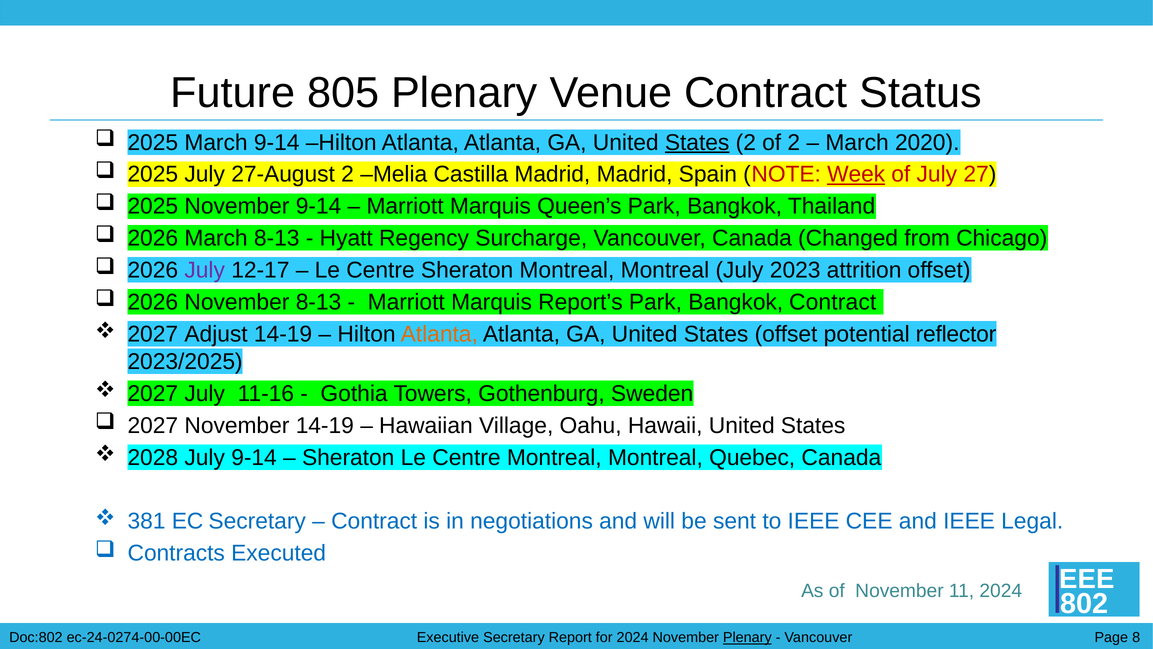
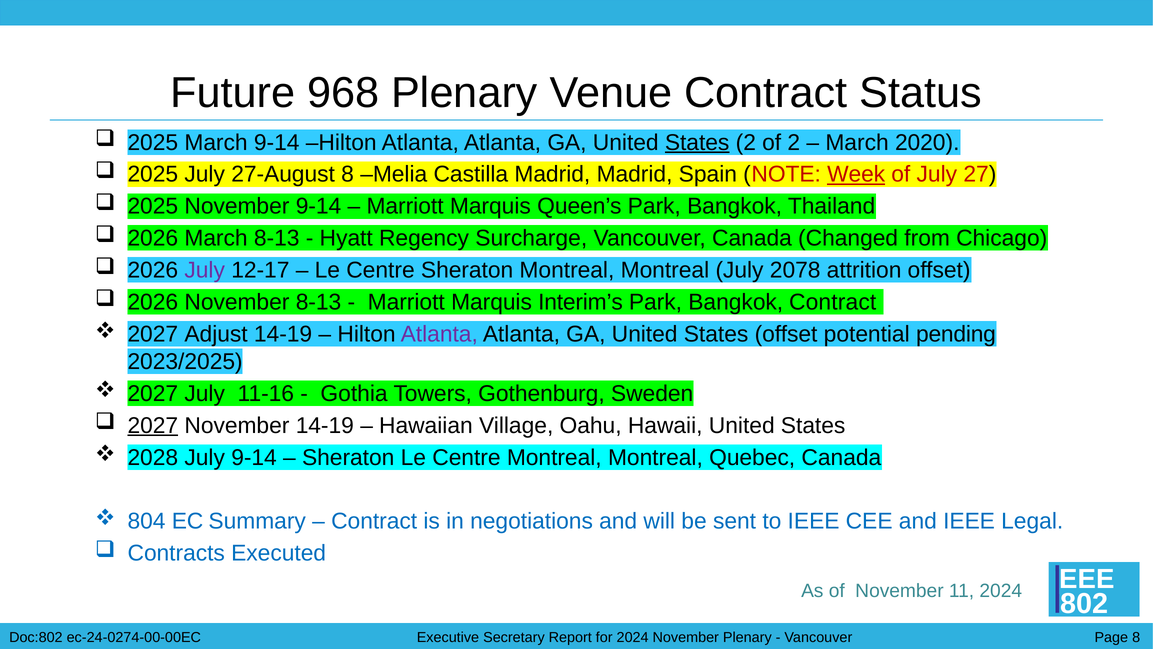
805: 805 -> 968
27-August 2: 2 -> 8
2023: 2023 -> 2078
Report’s: Report’s -> Interim’s
Atlanta at (439, 334) colour: orange -> purple
reflector: reflector -> pending
2027 at (153, 425) underline: none -> present
381: 381 -> 804
EC Secretary: Secretary -> Summary
Plenary at (747, 637) underline: present -> none
